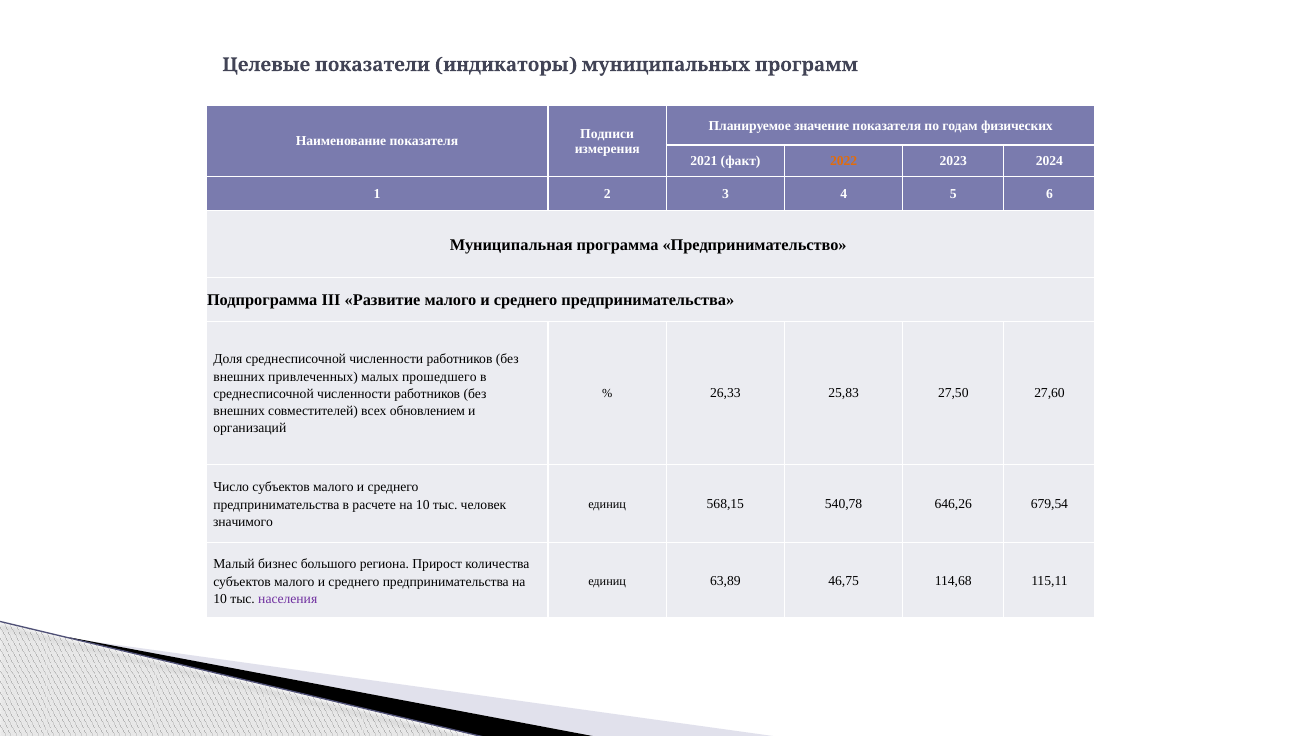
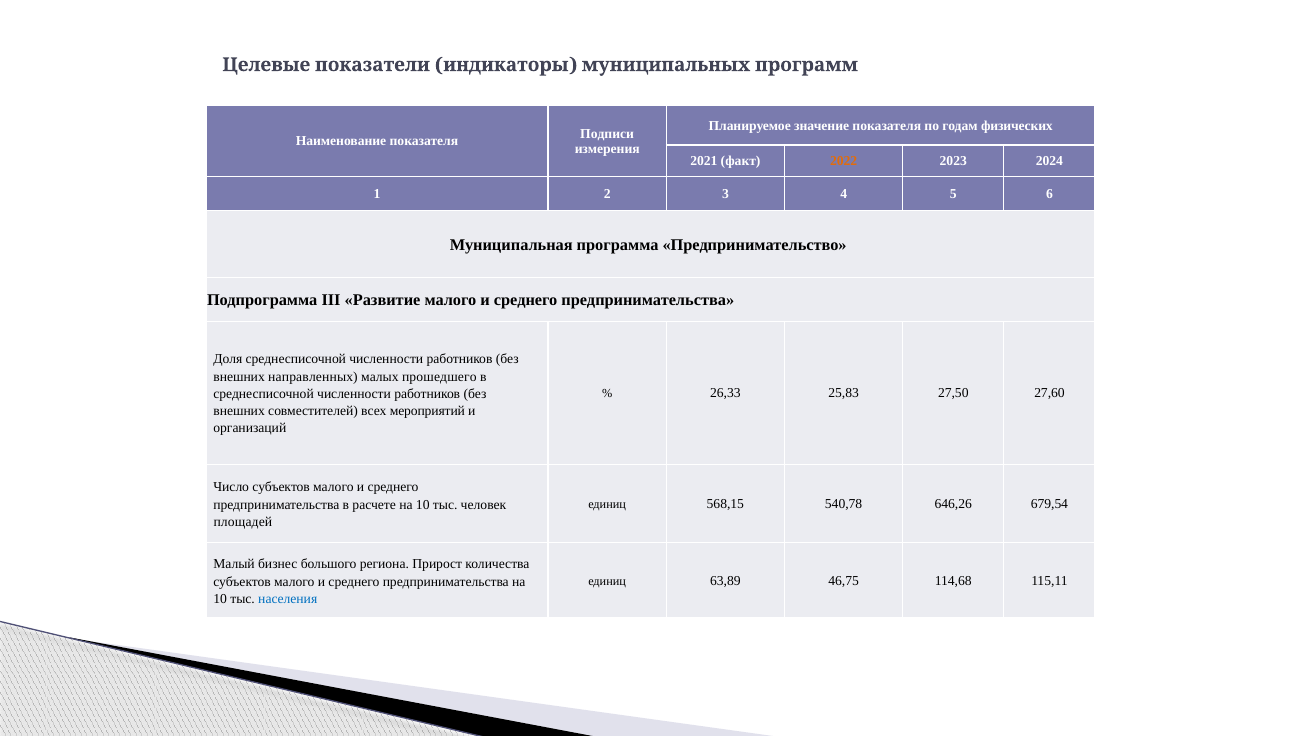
привлеченных: привлеченных -> направленных
обновлением: обновлением -> мероприятий
значимого: значимого -> площадей
населения colour: purple -> blue
